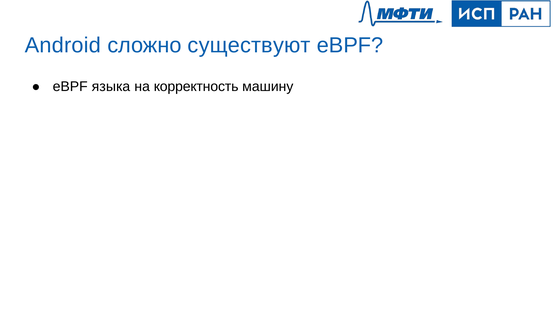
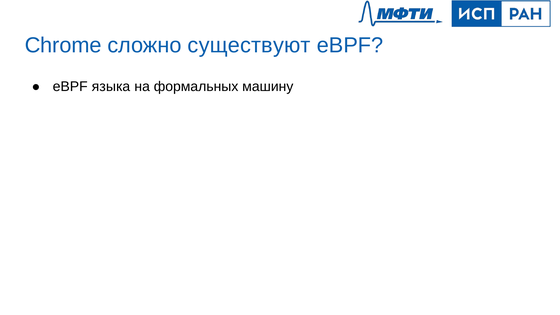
Android: Android -> Chrome
корректность: корректность -> формальных
